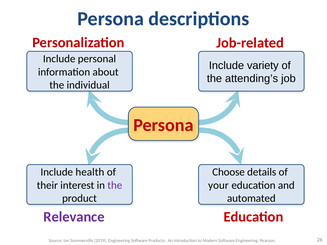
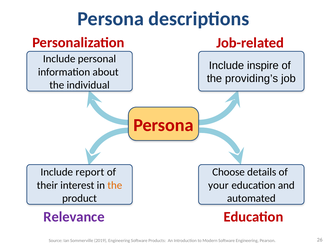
variety: variety -> inspire
attending’s: attending’s -> providing’s
health: health -> report
the at (115, 185) colour: purple -> orange
